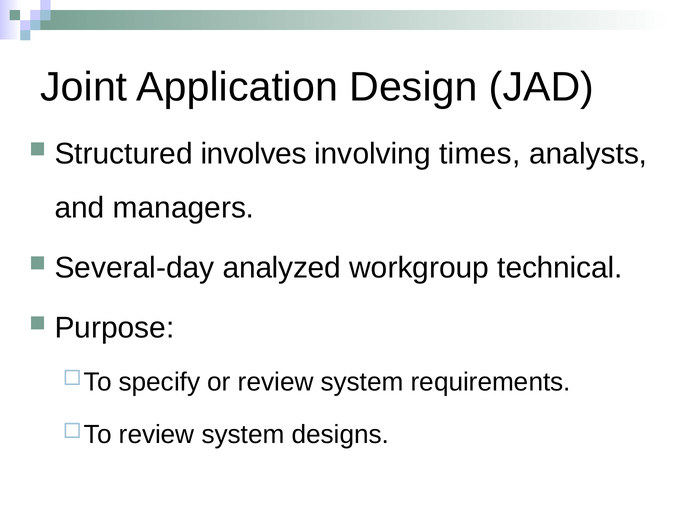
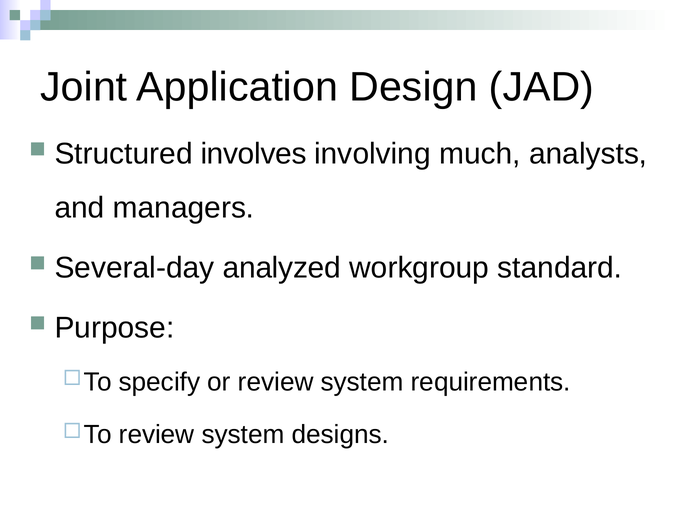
times: times -> much
technical: technical -> standard
